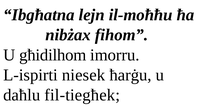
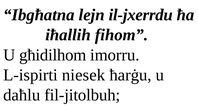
il-moħħu: il-moħħu -> il-jxerrdu
nibżax: nibżax -> iħallih
fil-tiegħek: fil-tiegħek -> fil-jitolbuh
